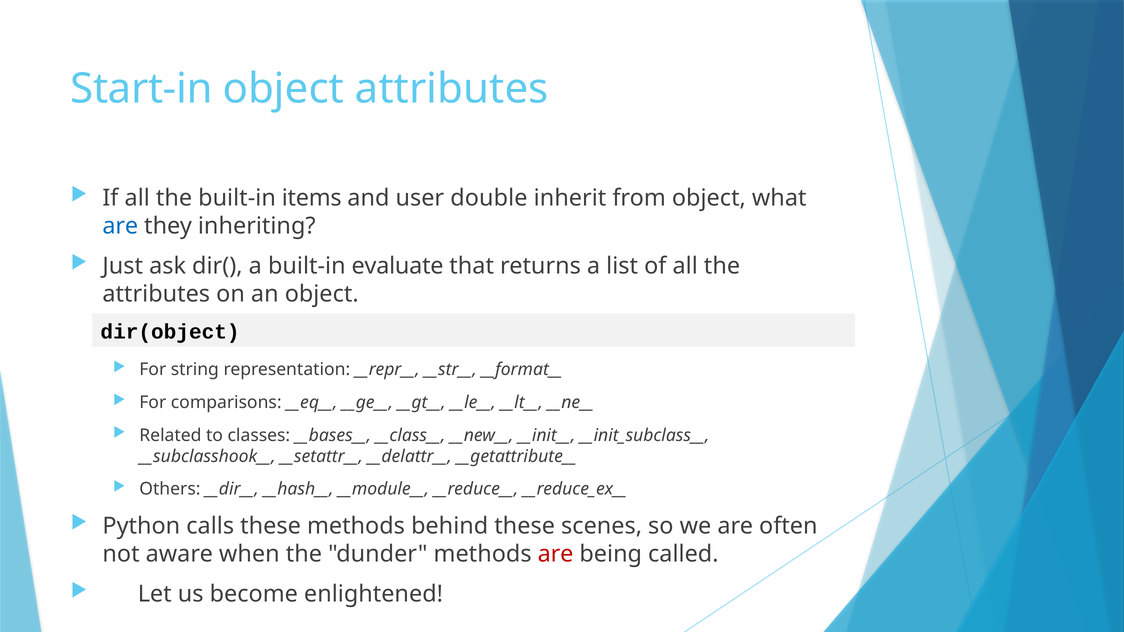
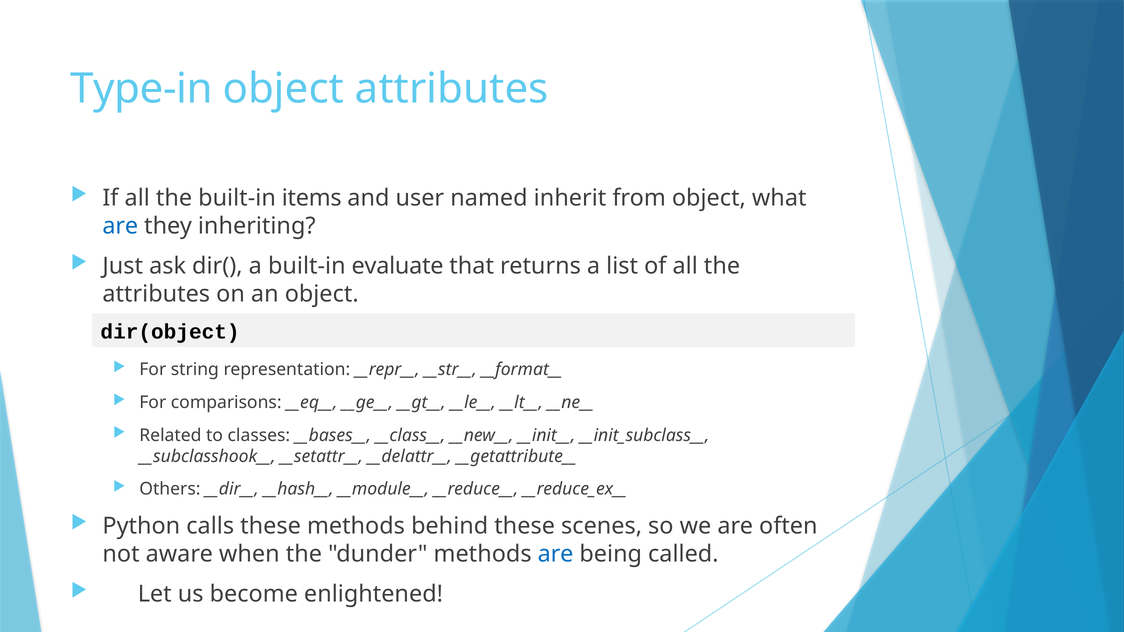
Start-in: Start-in -> Type-in
double: double -> named
are at (556, 554) colour: red -> blue
